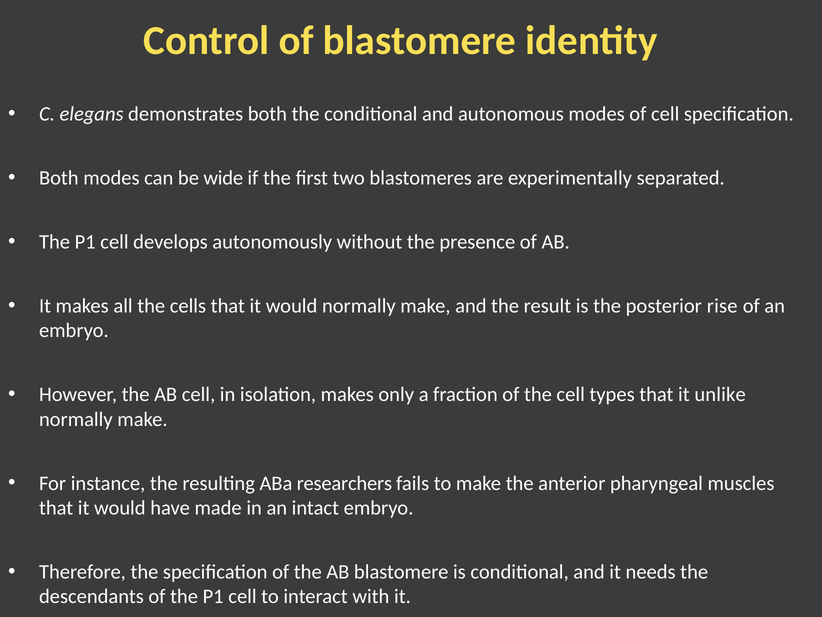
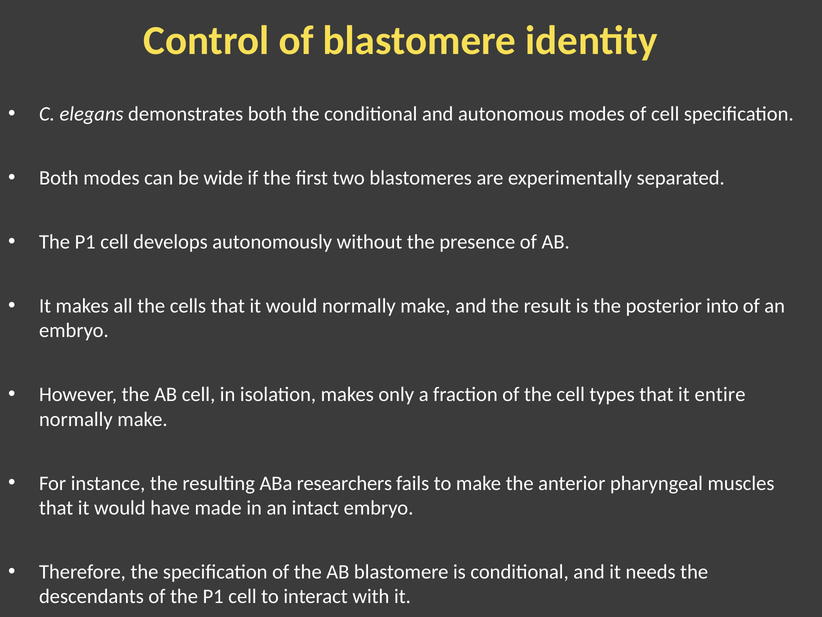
rise: rise -> into
unlike: unlike -> entire
